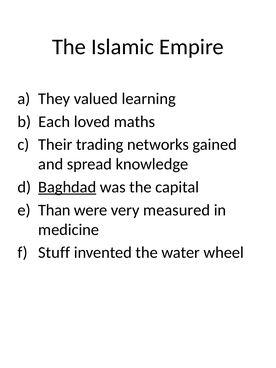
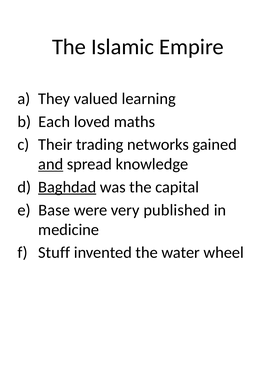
and underline: none -> present
Than: Than -> Base
measured: measured -> published
